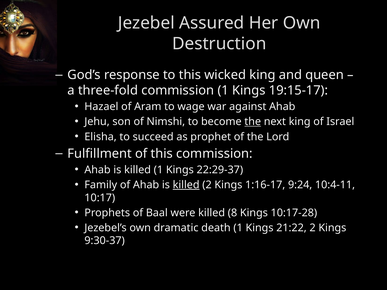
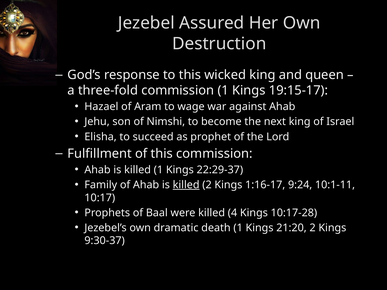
the at (253, 122) underline: present -> none
10:4-11: 10:4-11 -> 10:1-11
8: 8 -> 4
21:22: 21:22 -> 21:20
